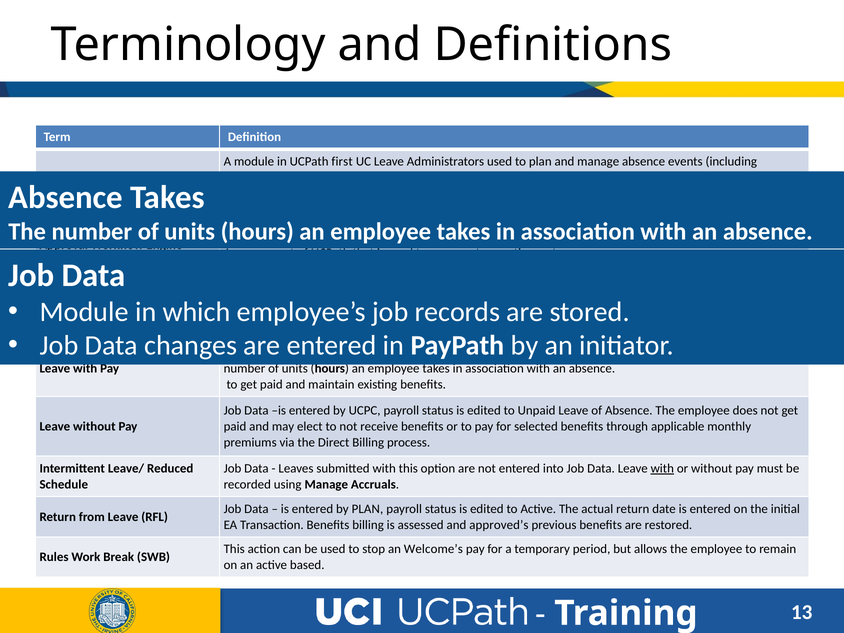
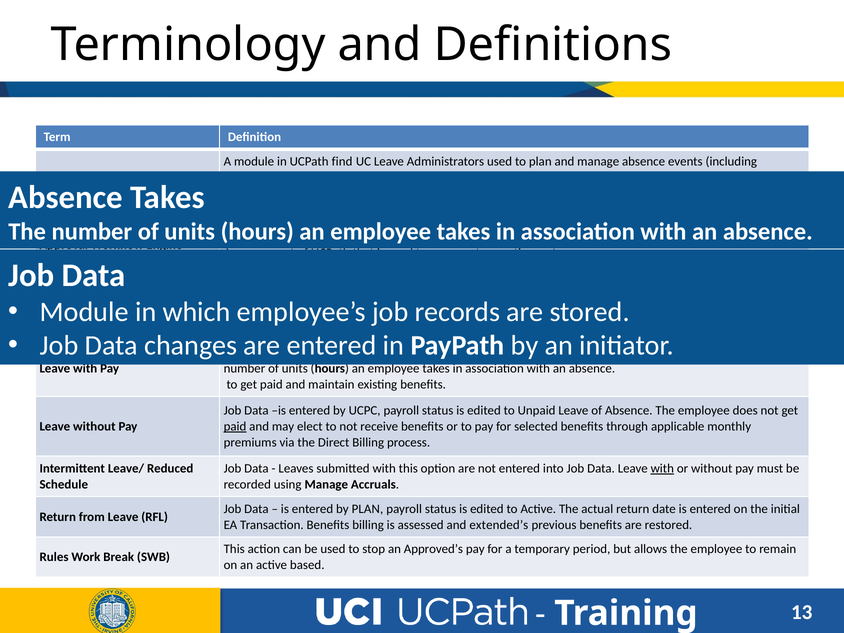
first: first -> find
paid at (235, 426) underline: none -> present
approved’s: approved’s -> extended’s
Welcome’s: Welcome’s -> Approved’s
